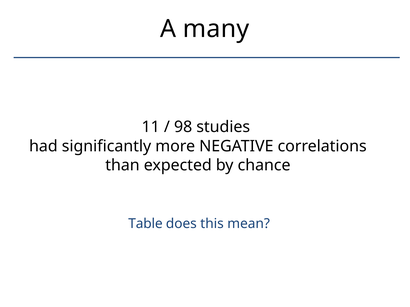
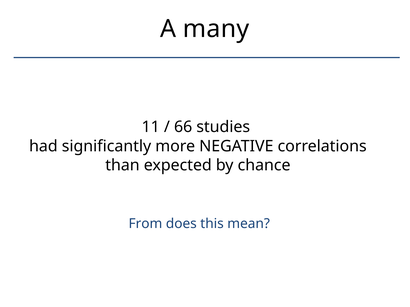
98: 98 -> 66
Table: Table -> From
